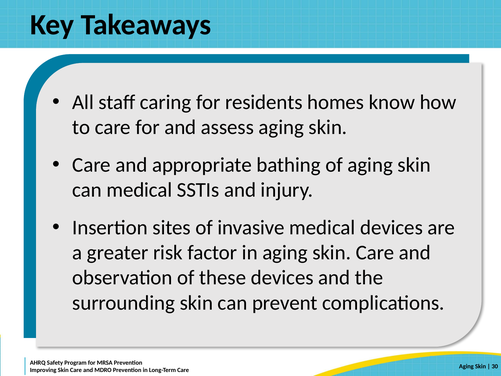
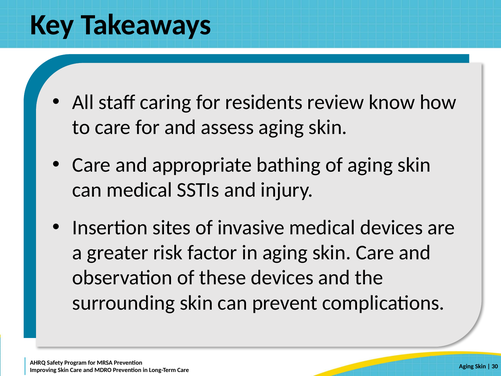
homes: homes -> review
